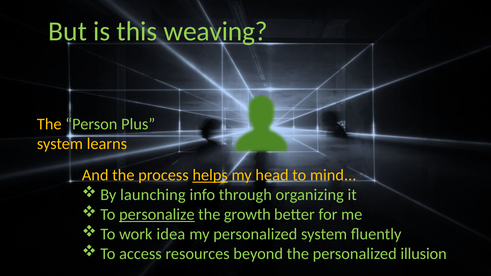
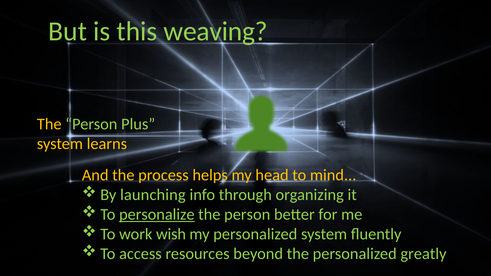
helps underline: present -> none
growth at (247, 215): growth -> person
idea: idea -> wish
illusion: illusion -> greatly
